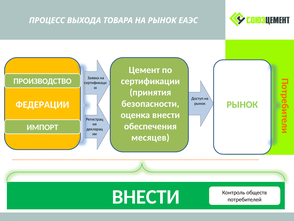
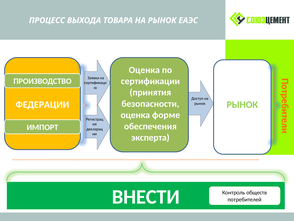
Цемент at (144, 70): Цемент -> Оценка
оценка внести: внести -> форме
месяцев: месяцев -> эксперта
